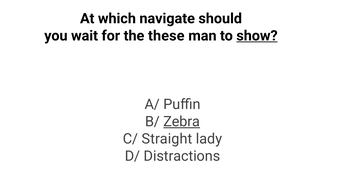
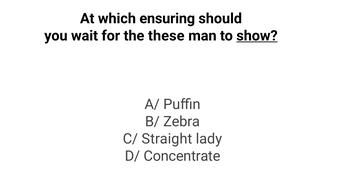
navigate: navigate -> ensuring
Zebra underline: present -> none
Distractions: Distractions -> Concentrate
